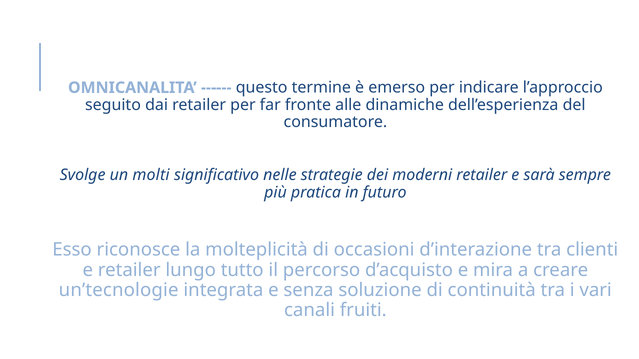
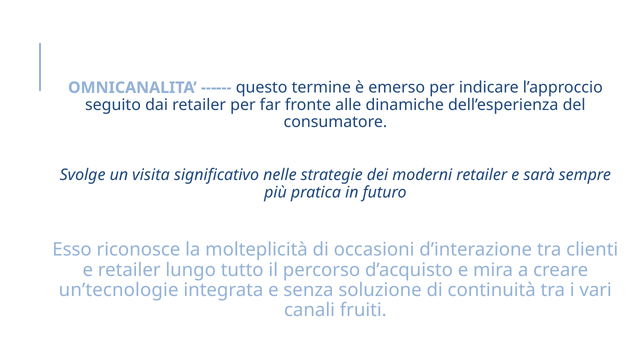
molti: molti -> visita
